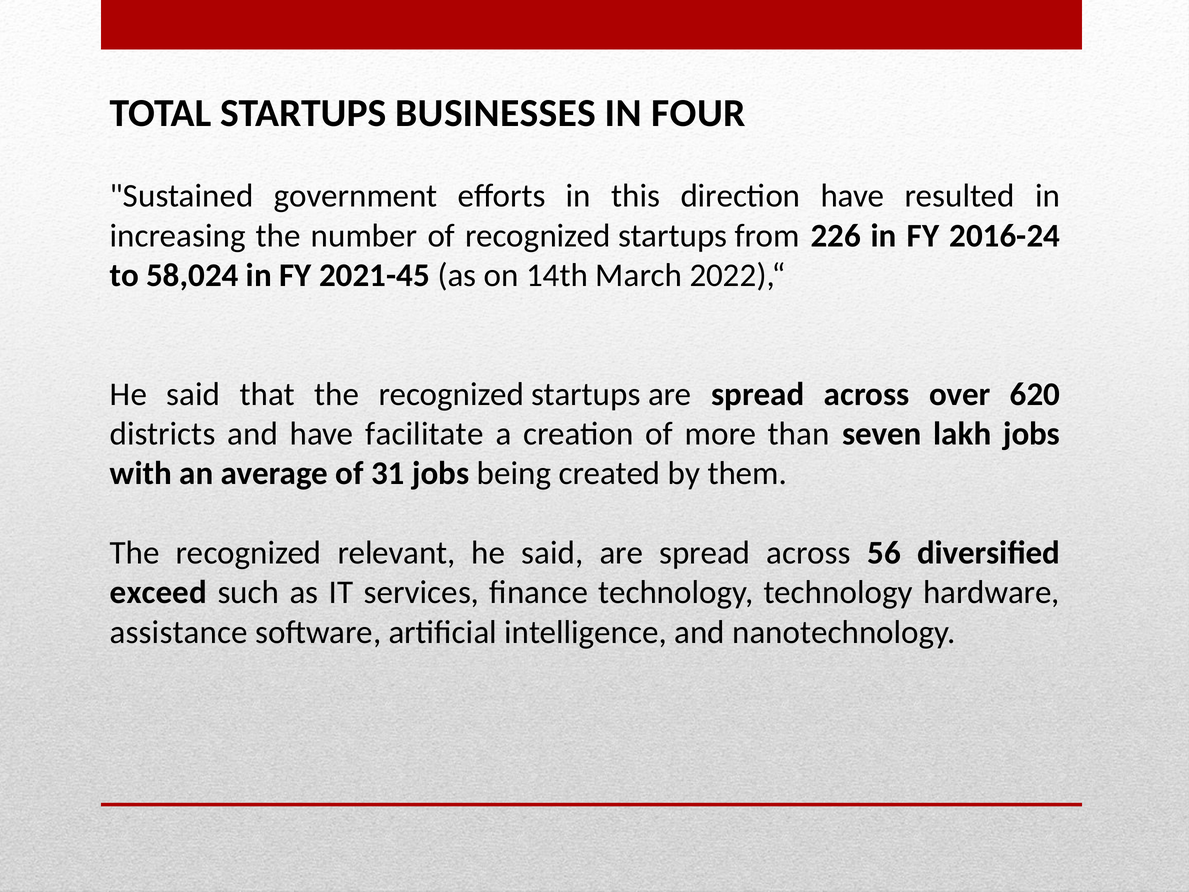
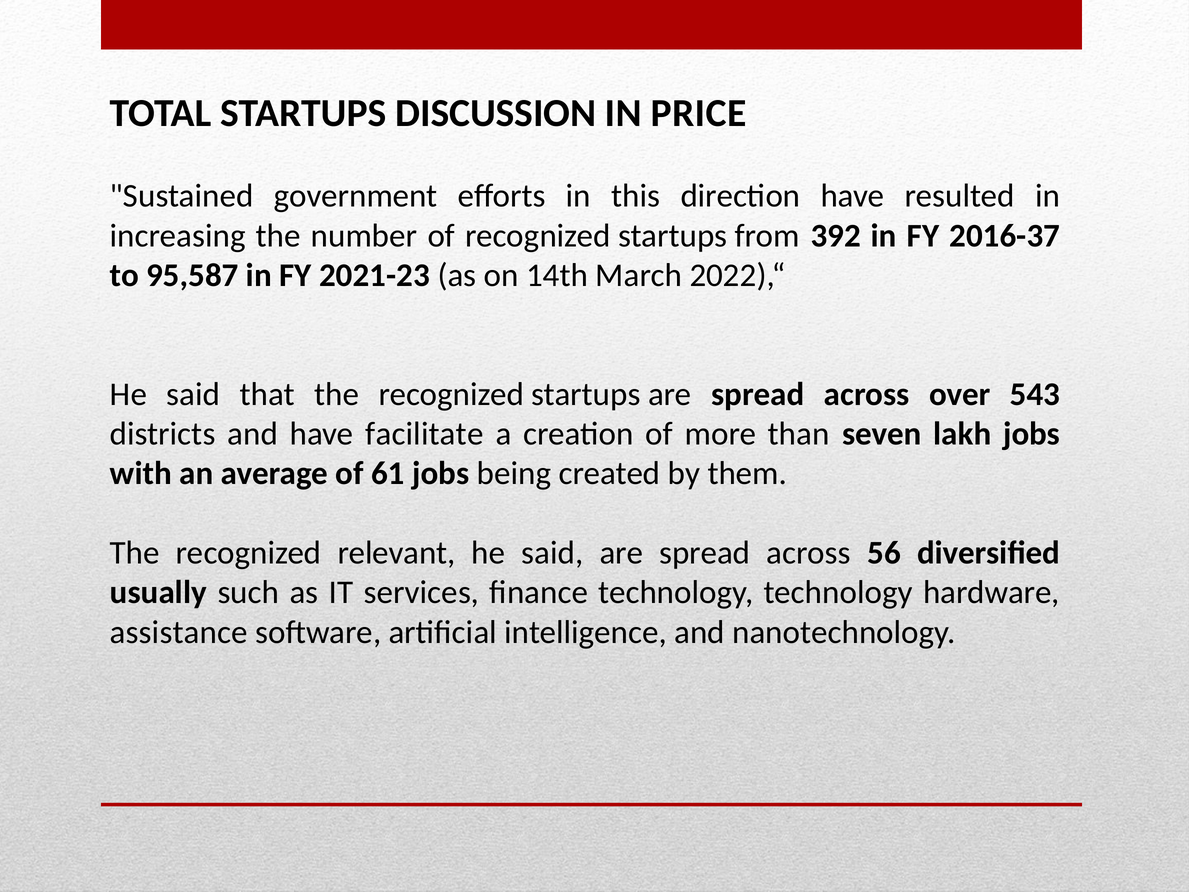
BUSINESSES: BUSINESSES -> DISCUSSION
FOUR: FOUR -> PRICE
226: 226 -> 392
2016-24: 2016-24 -> 2016-37
58,024: 58,024 -> 95,587
2021-45: 2021-45 -> 2021-23
620: 620 -> 543
31: 31 -> 61
exceed: exceed -> usually
